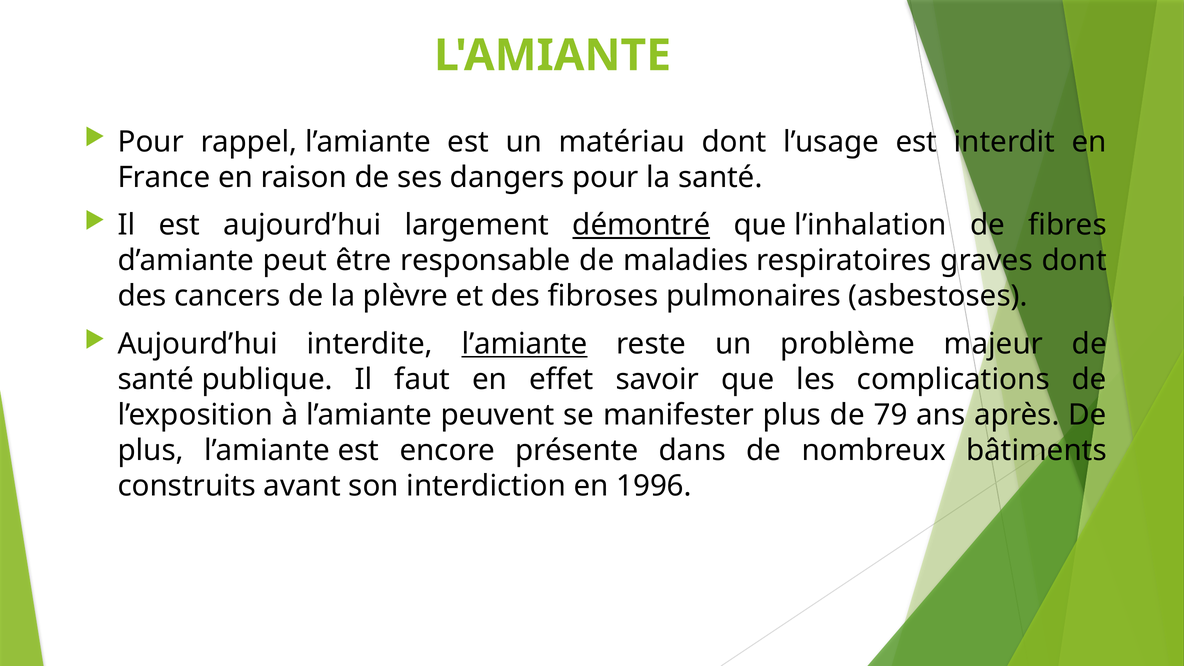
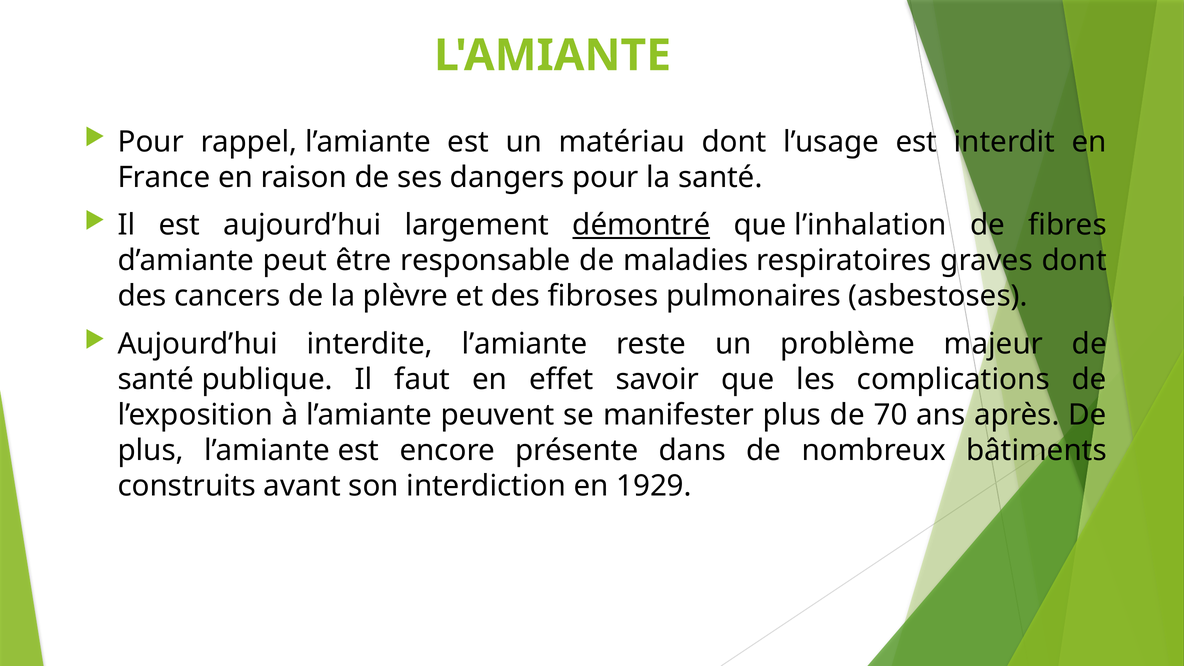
l’amiante at (525, 344) underline: present -> none
79: 79 -> 70
1996: 1996 -> 1929
